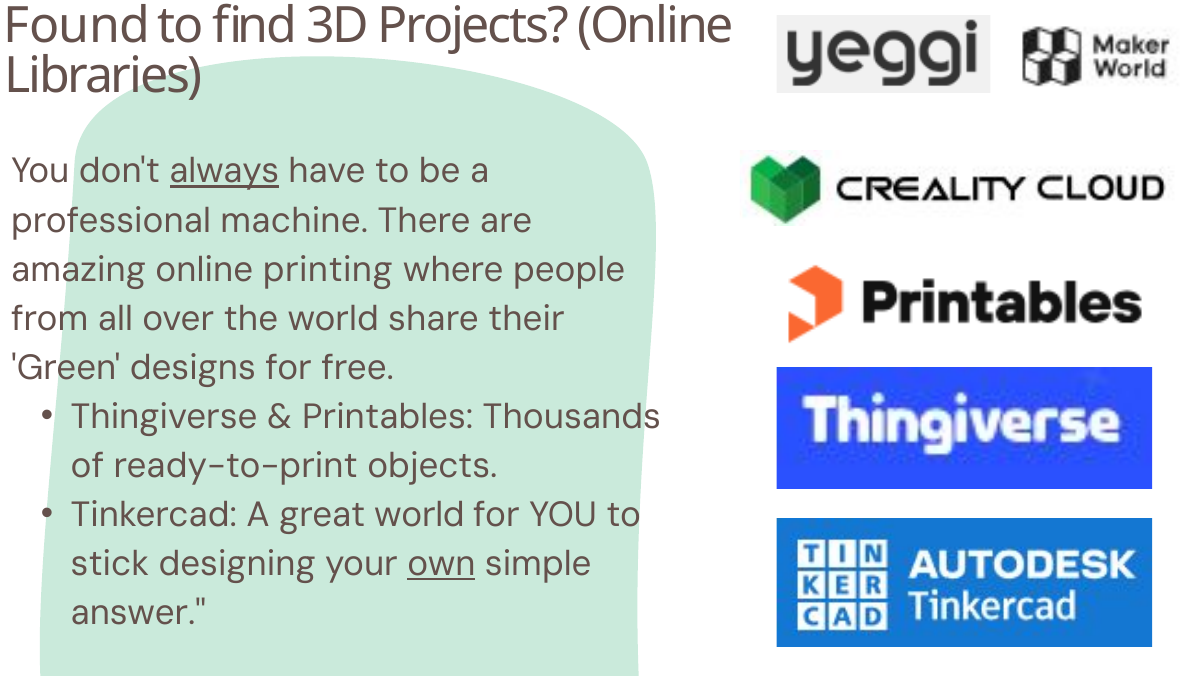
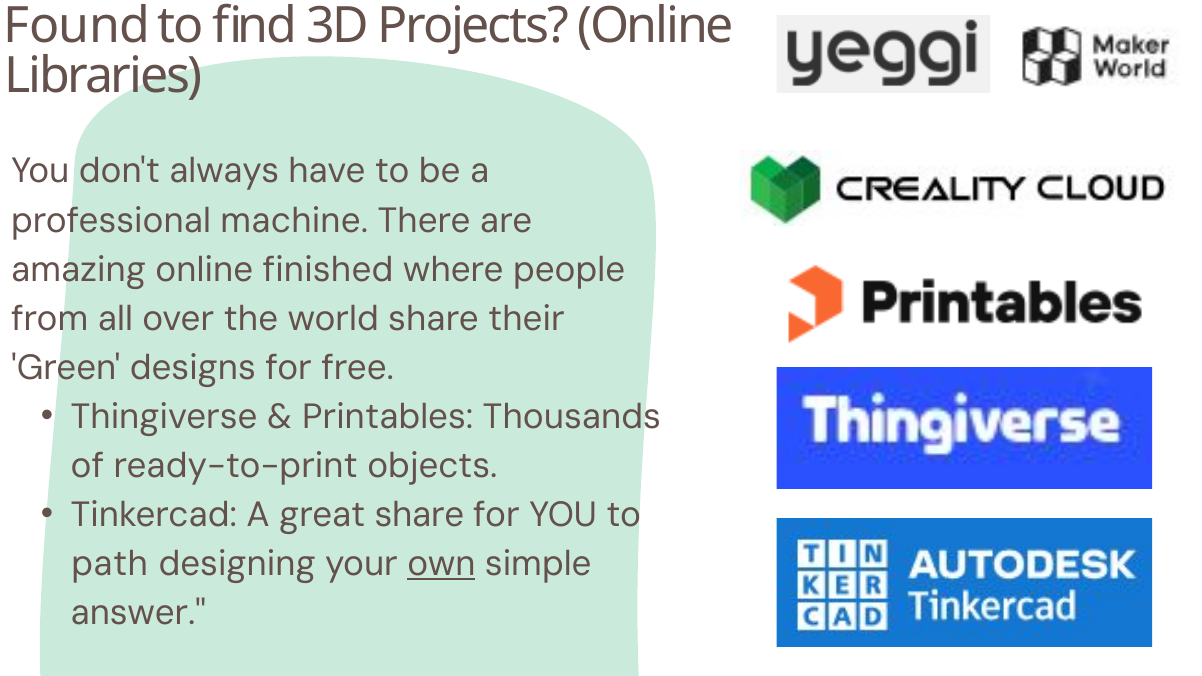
always underline: present -> none
printing: printing -> finished
great world: world -> share
stick: stick -> path
